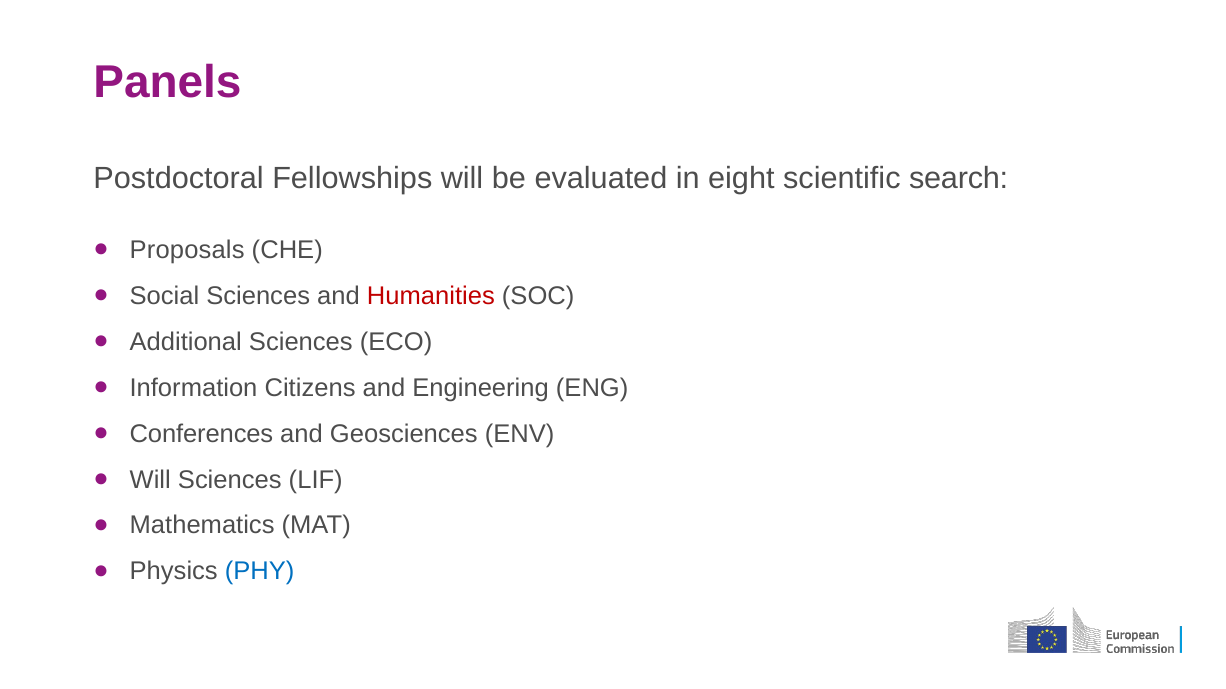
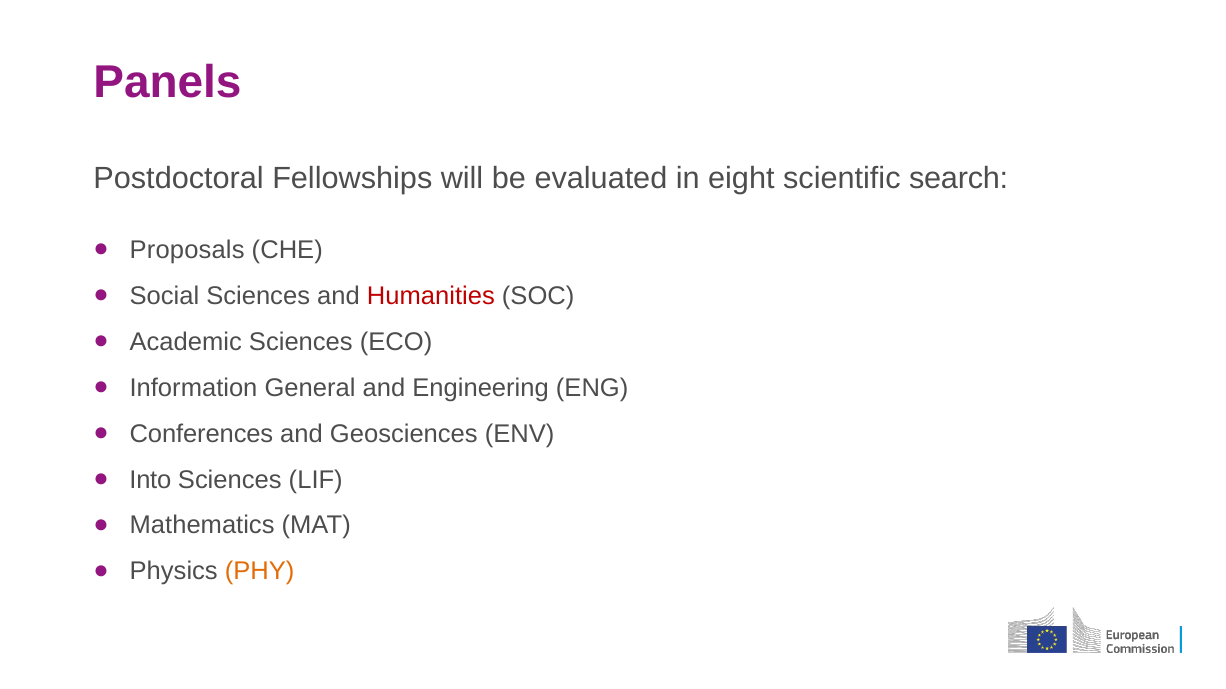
Additional: Additional -> Academic
Citizens: Citizens -> General
Will at (150, 480): Will -> Into
PHY colour: blue -> orange
